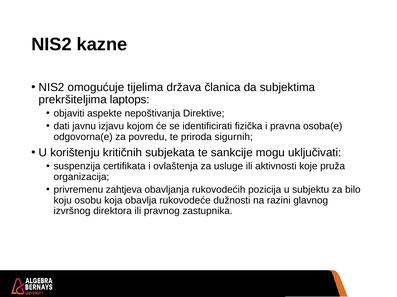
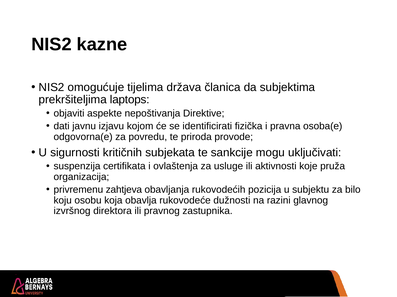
sigurnih: sigurnih -> provode
korištenju: korištenju -> sigurnosti
